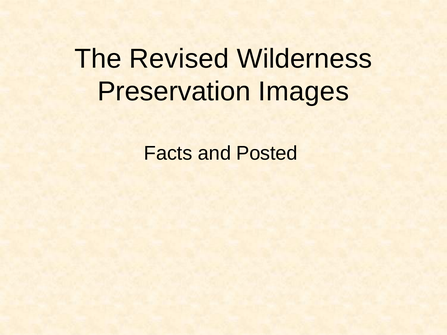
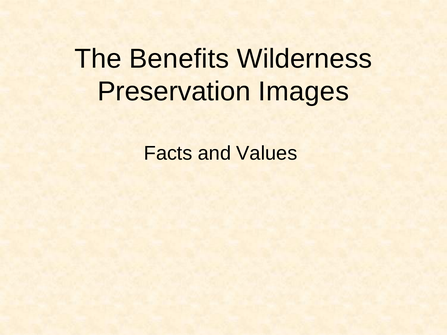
Revised: Revised -> Benefits
Posted: Posted -> Values
